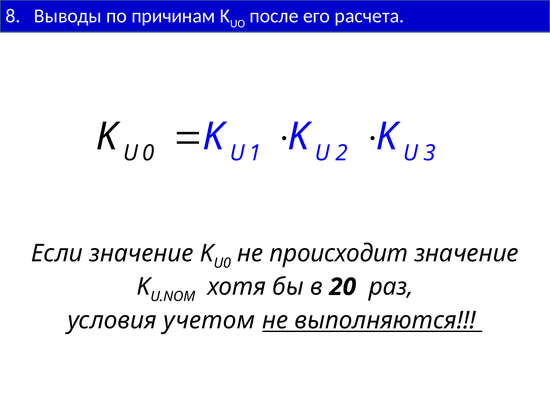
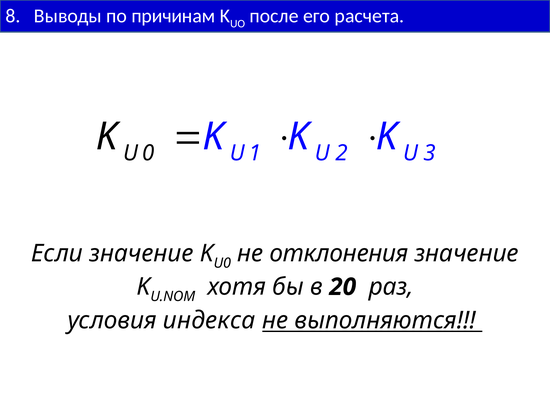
происходит: происходит -> отклонения
учетом: учетом -> индекса
